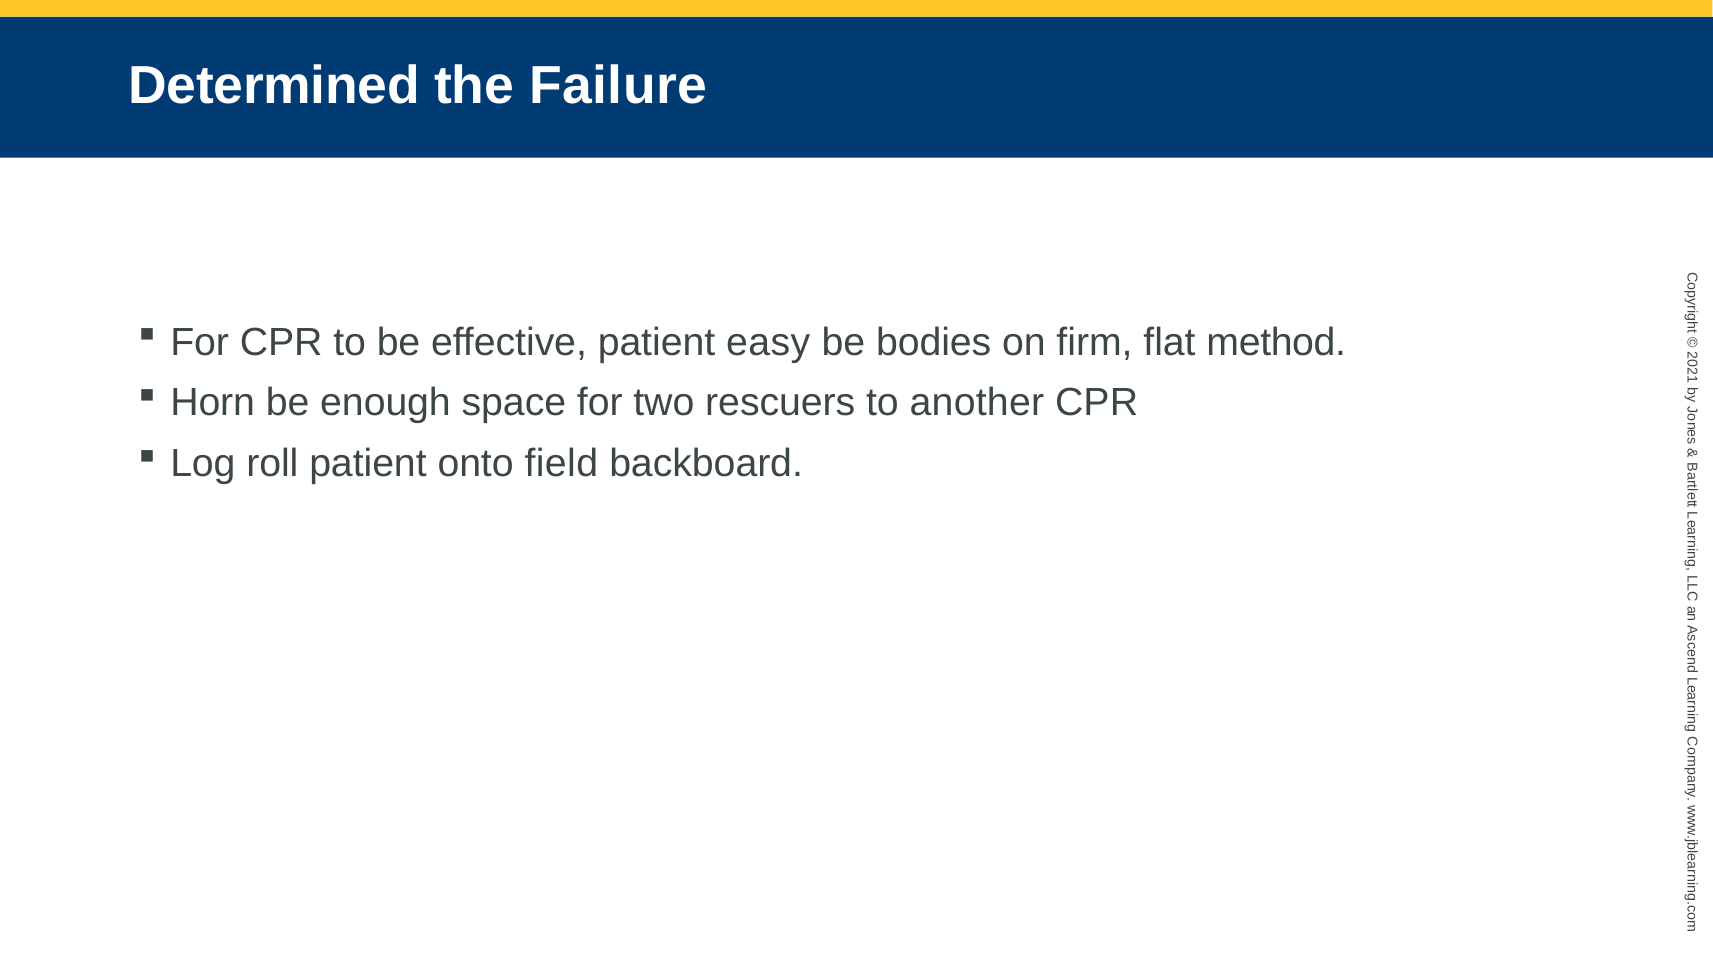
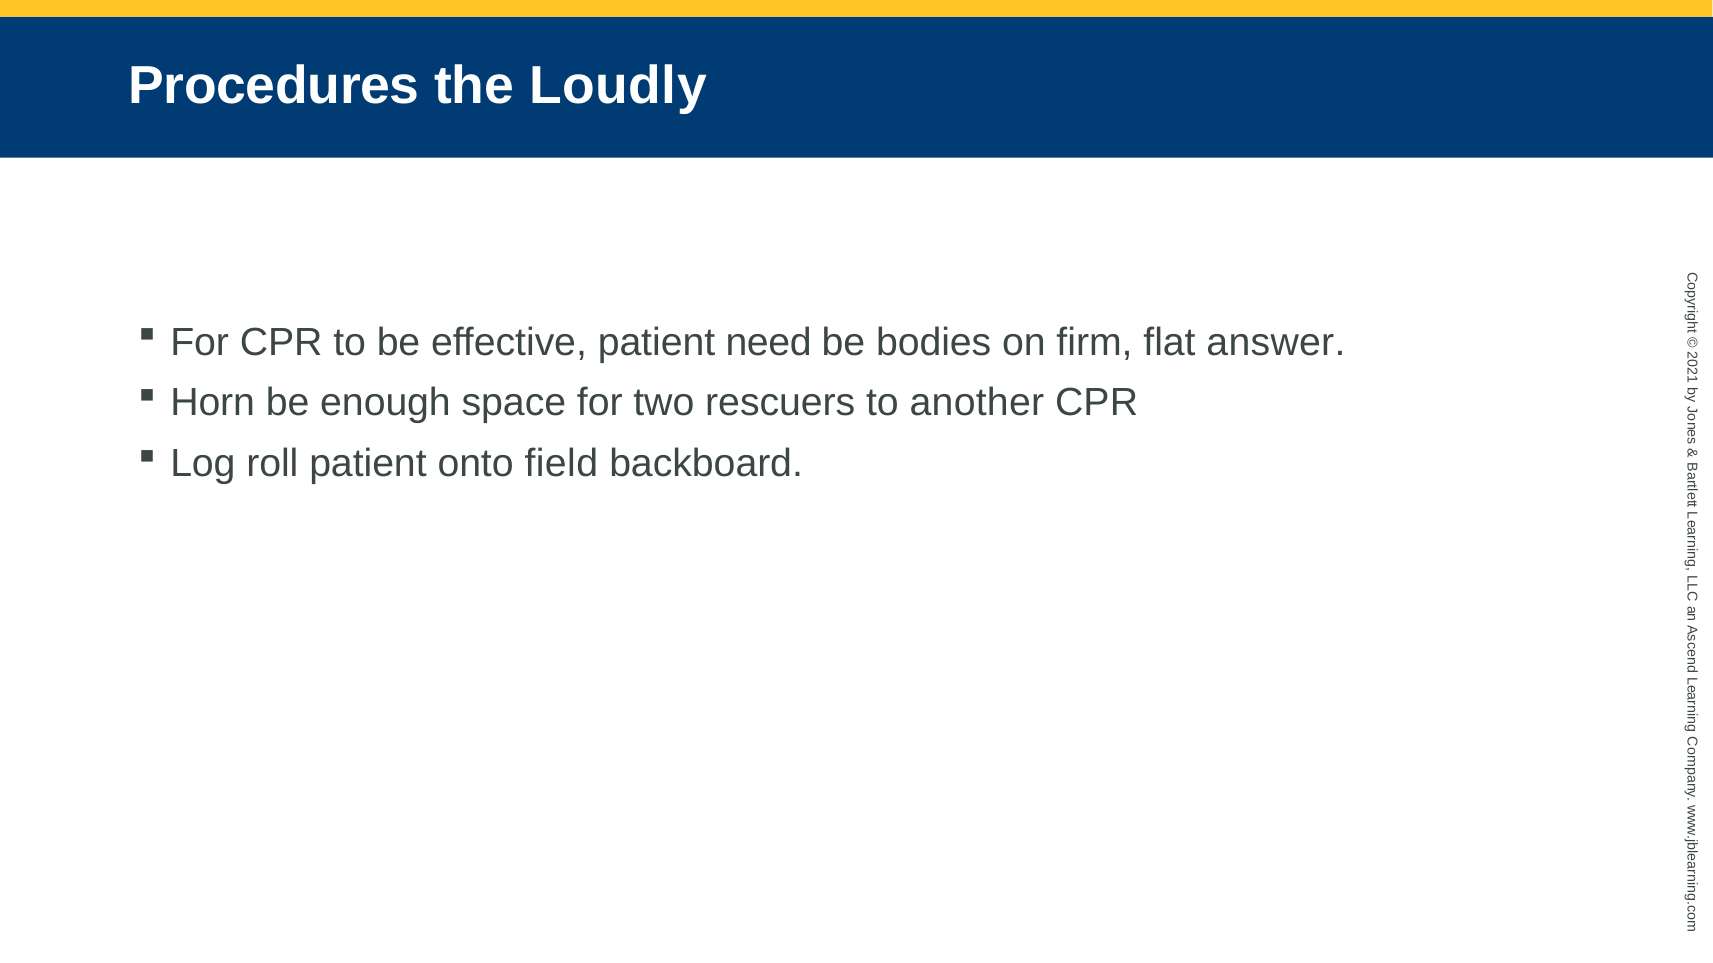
Determined: Determined -> Procedures
Failure: Failure -> Loudly
easy: easy -> need
method: method -> answer
